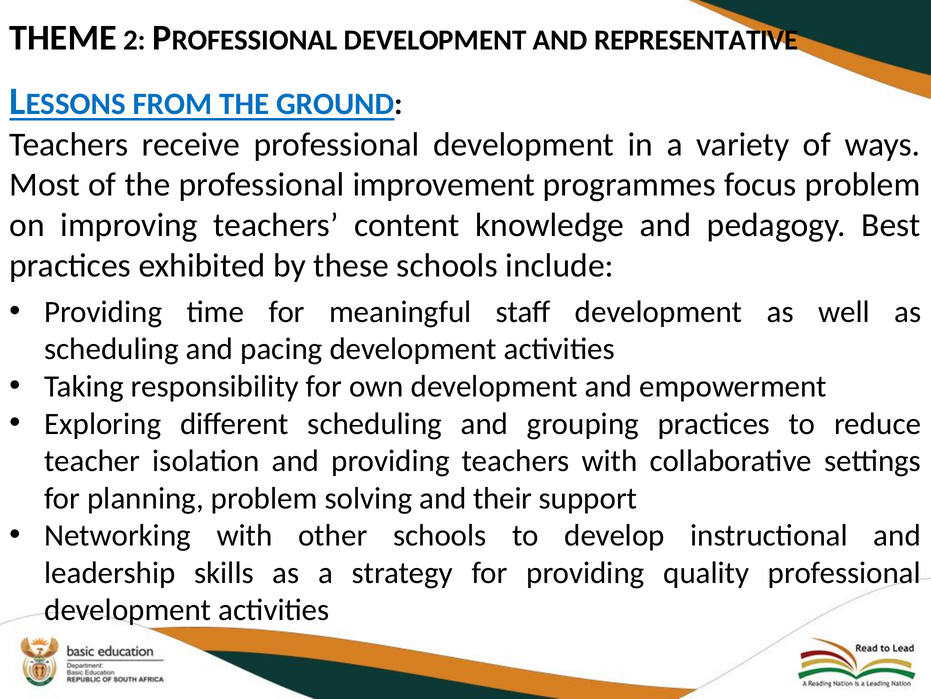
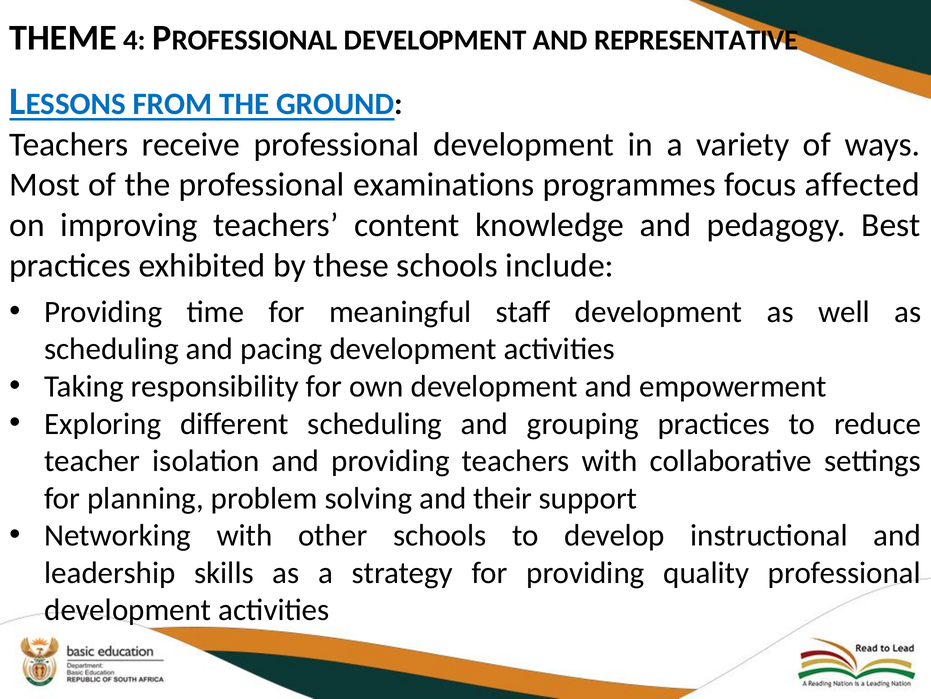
2: 2 -> 4
improvement: improvement -> examinations
focus problem: problem -> affected
